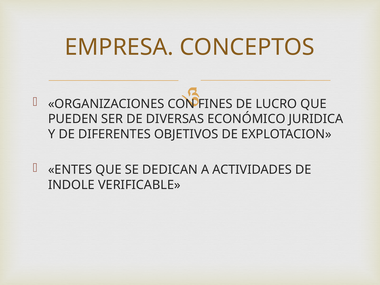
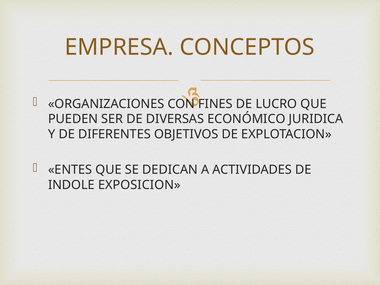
VERIFICABLE: VERIFICABLE -> EXPOSICION
